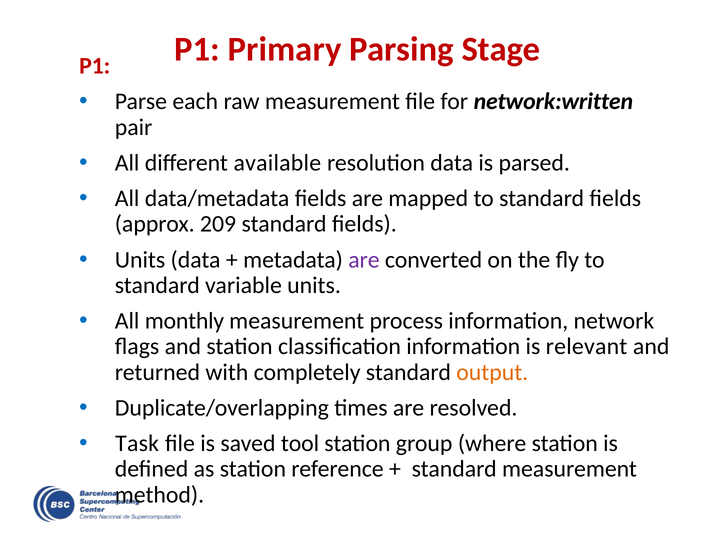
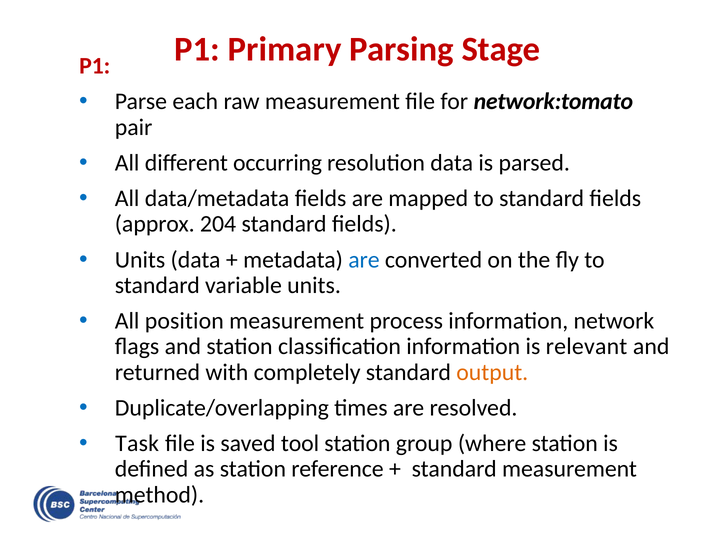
network:written: network:written -> network:tomato
available: available -> occurring
209: 209 -> 204
are at (364, 260) colour: purple -> blue
monthly: monthly -> position
